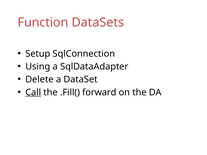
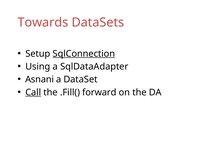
Function: Function -> Towards
SqlConnection underline: none -> present
Delete: Delete -> Asnani
